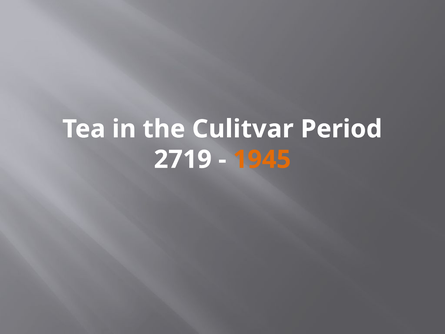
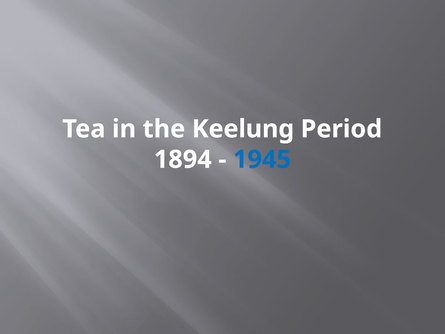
Culitvar: Culitvar -> Keelung
2719: 2719 -> 1894
1945 colour: orange -> blue
